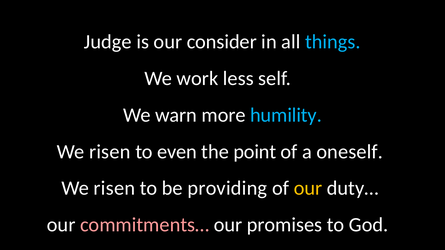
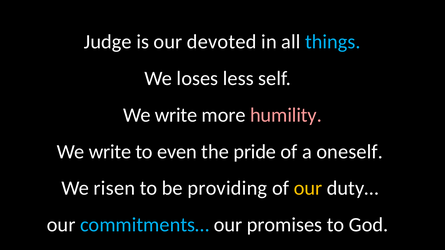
consider: consider -> devoted
work: work -> loses
warn at (176, 115): warn -> write
humility colour: light blue -> pink
risen at (110, 152): risen -> write
point: point -> pride
commitments… colour: pink -> light blue
